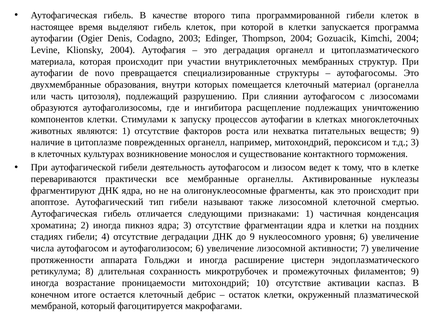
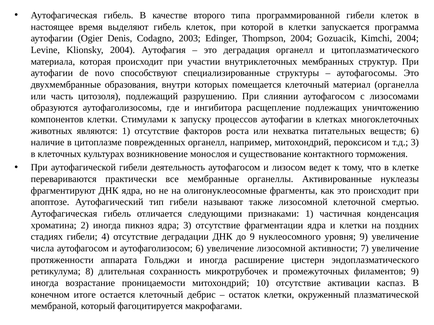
превращается: превращается -> способствуют
веществ 9: 9 -> 6
уровня 6: 6 -> 9
